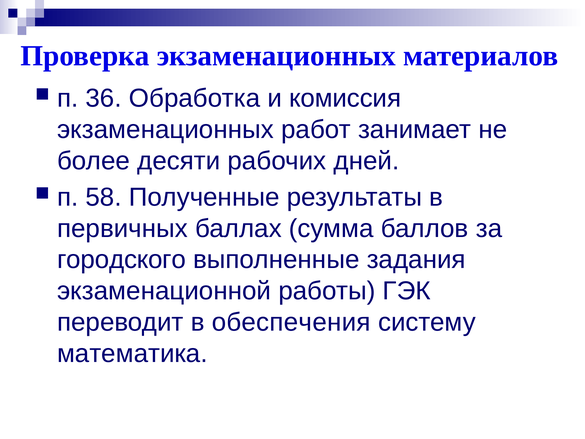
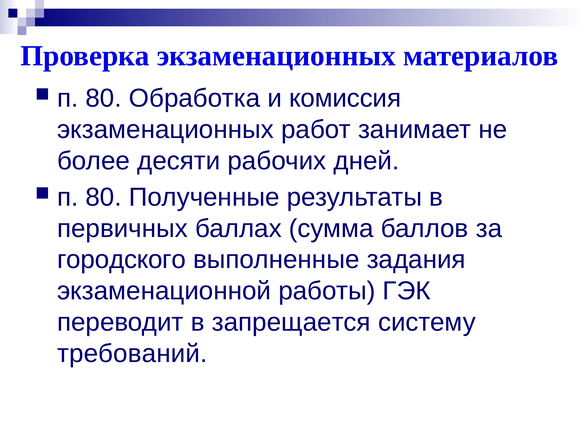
36 at (104, 98): 36 -> 80
58 at (104, 197): 58 -> 80
обеспечения: обеспечения -> запрещается
математика: математика -> требований
